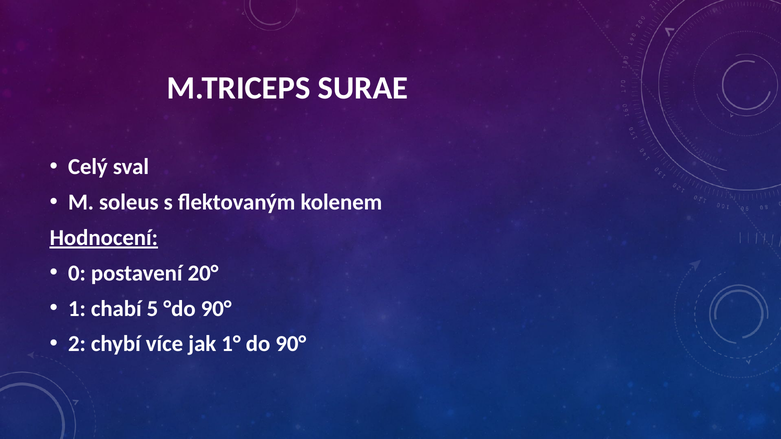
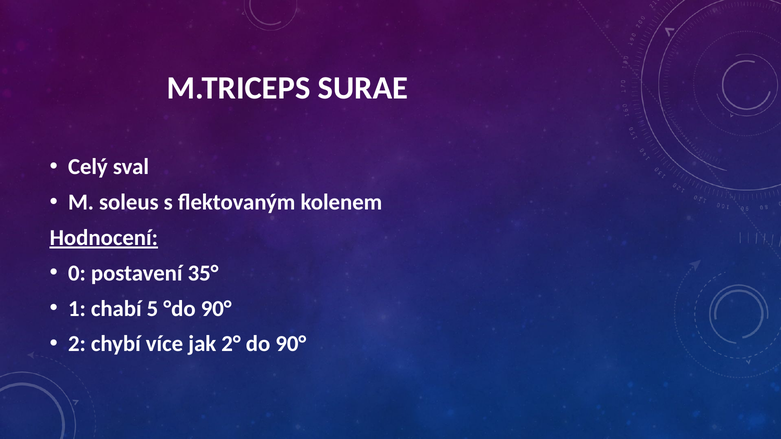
20°: 20° -> 35°
1°: 1° -> 2°
